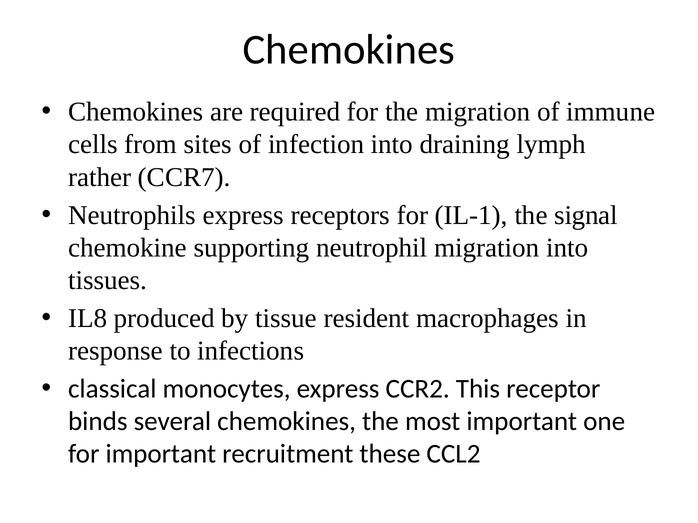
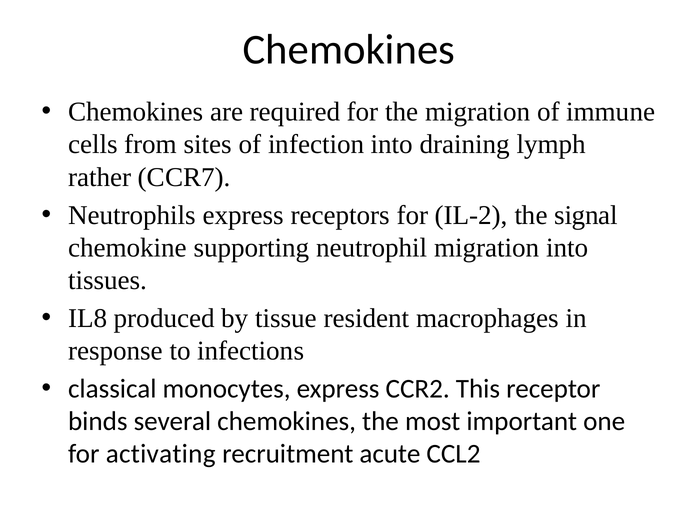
IL-1: IL-1 -> IL-2
for important: important -> activating
these: these -> acute
